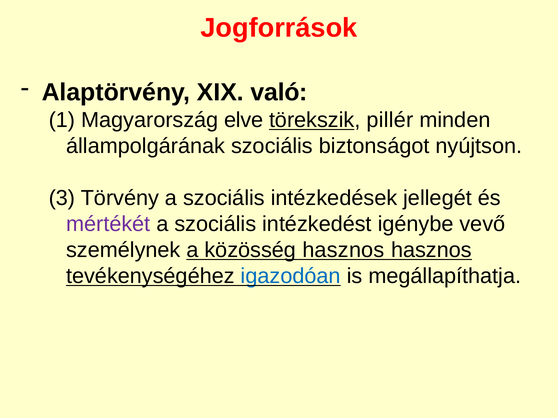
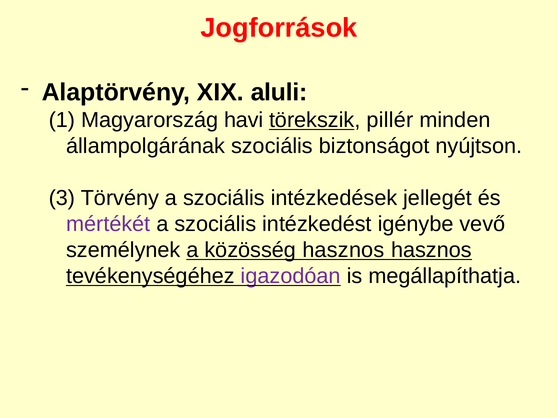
való: való -> aluli
elve: elve -> havi
igazodóan colour: blue -> purple
